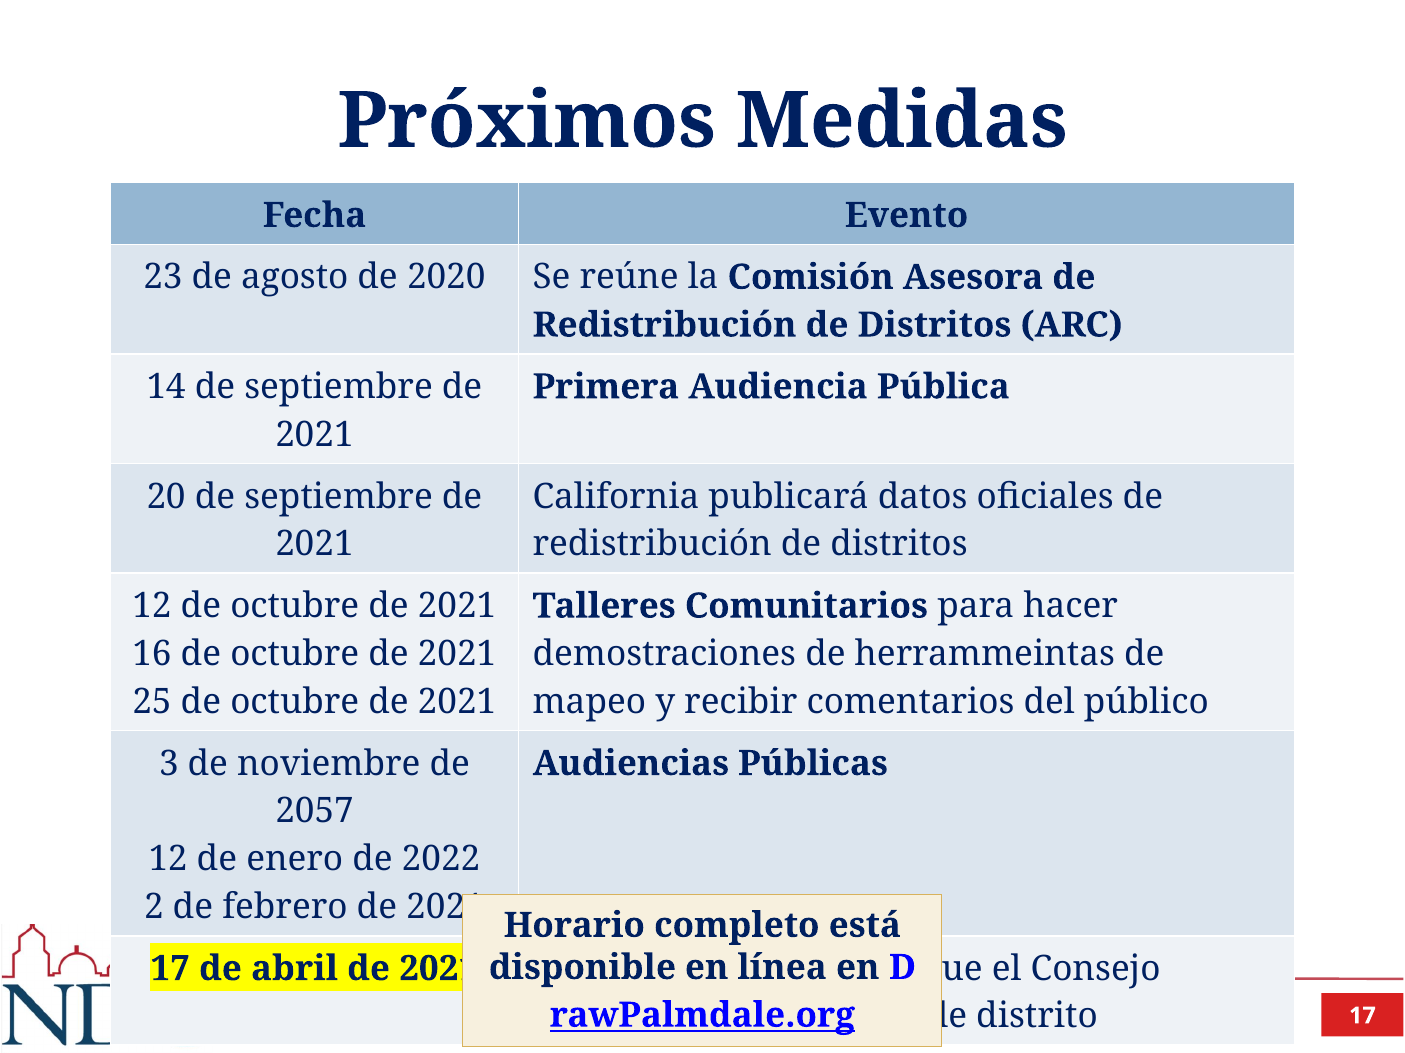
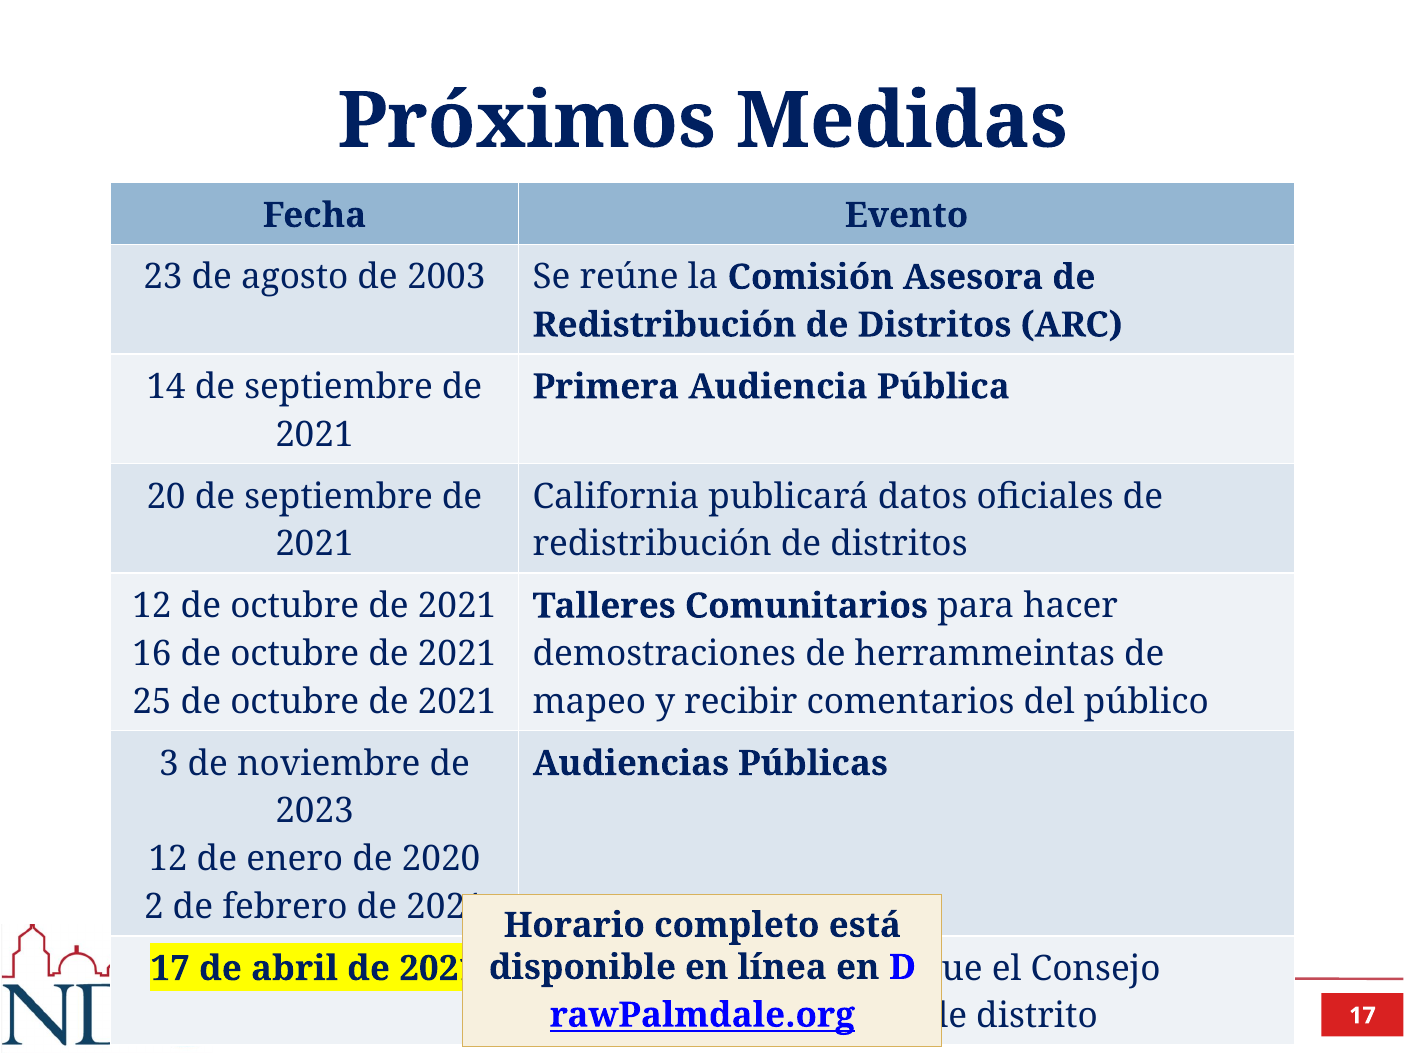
2020: 2020 -> 2003
2057: 2057 -> 2023
2022: 2022 -> 2020
